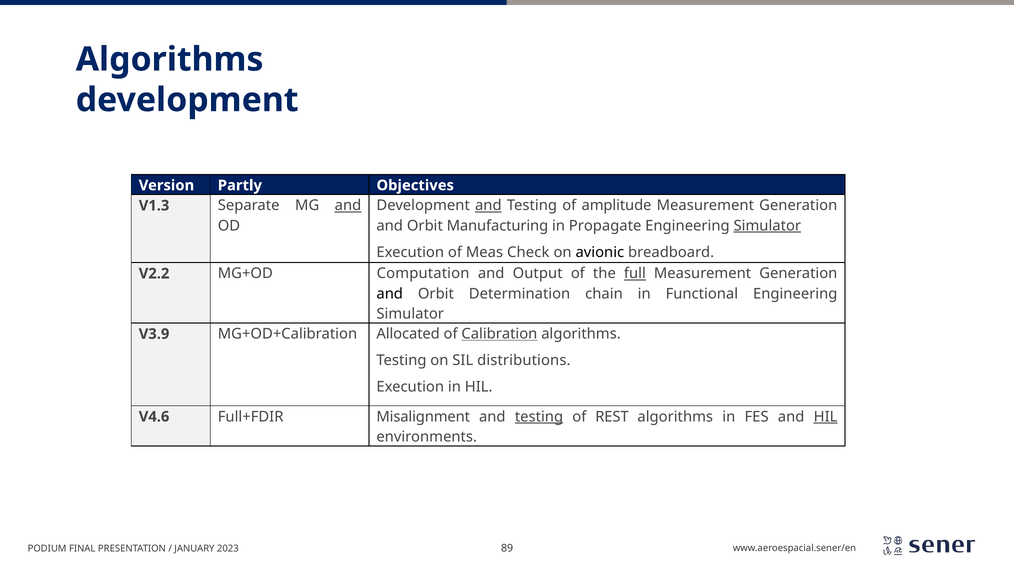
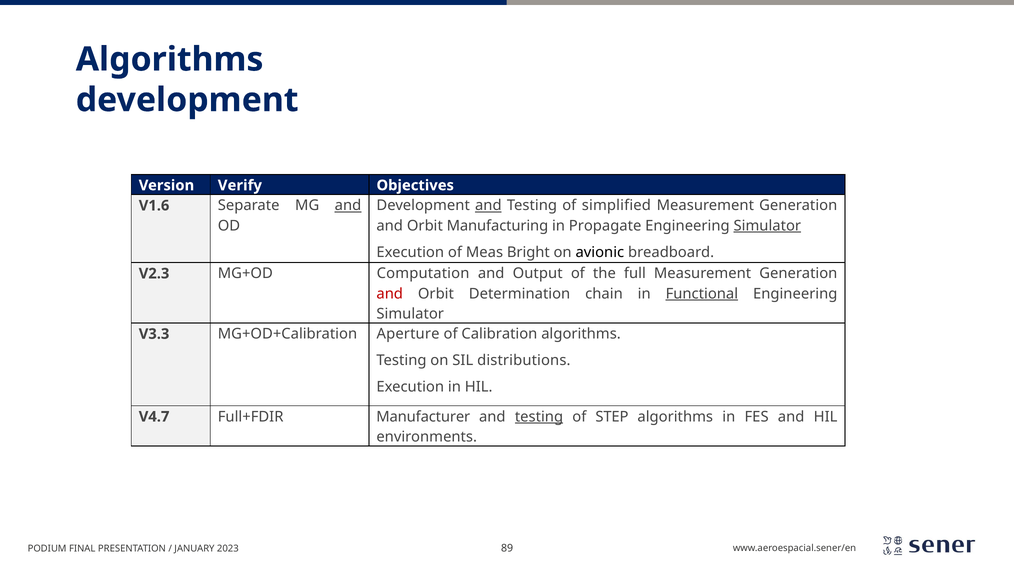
Partly: Partly -> Verify
amplitude: amplitude -> simplified
V1.3: V1.3 -> V1.6
Check: Check -> Bright
V2.2: V2.2 -> V2.3
full underline: present -> none
and at (390, 294) colour: black -> red
Functional underline: none -> present
V3.9: V3.9 -> V3.3
Allocated: Allocated -> Aperture
Calibration underline: present -> none
V4.6: V4.6 -> V4.7
Misalignment: Misalignment -> Manufacturer
REST: REST -> STEP
HIL at (826, 417) underline: present -> none
